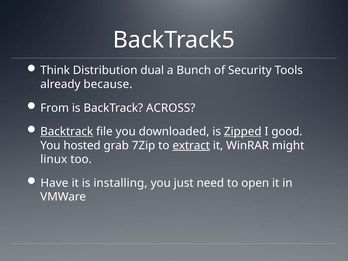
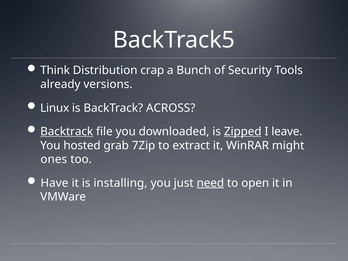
dual: dual -> crap
because: because -> versions
From: From -> Linux
good: good -> leave
extract underline: present -> none
linux: linux -> ones
need underline: none -> present
